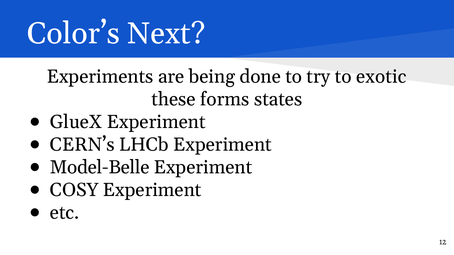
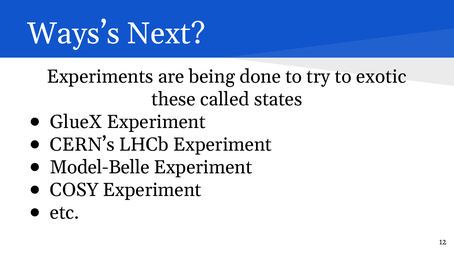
Color’s: Color’s -> Ways’s
forms: forms -> called
